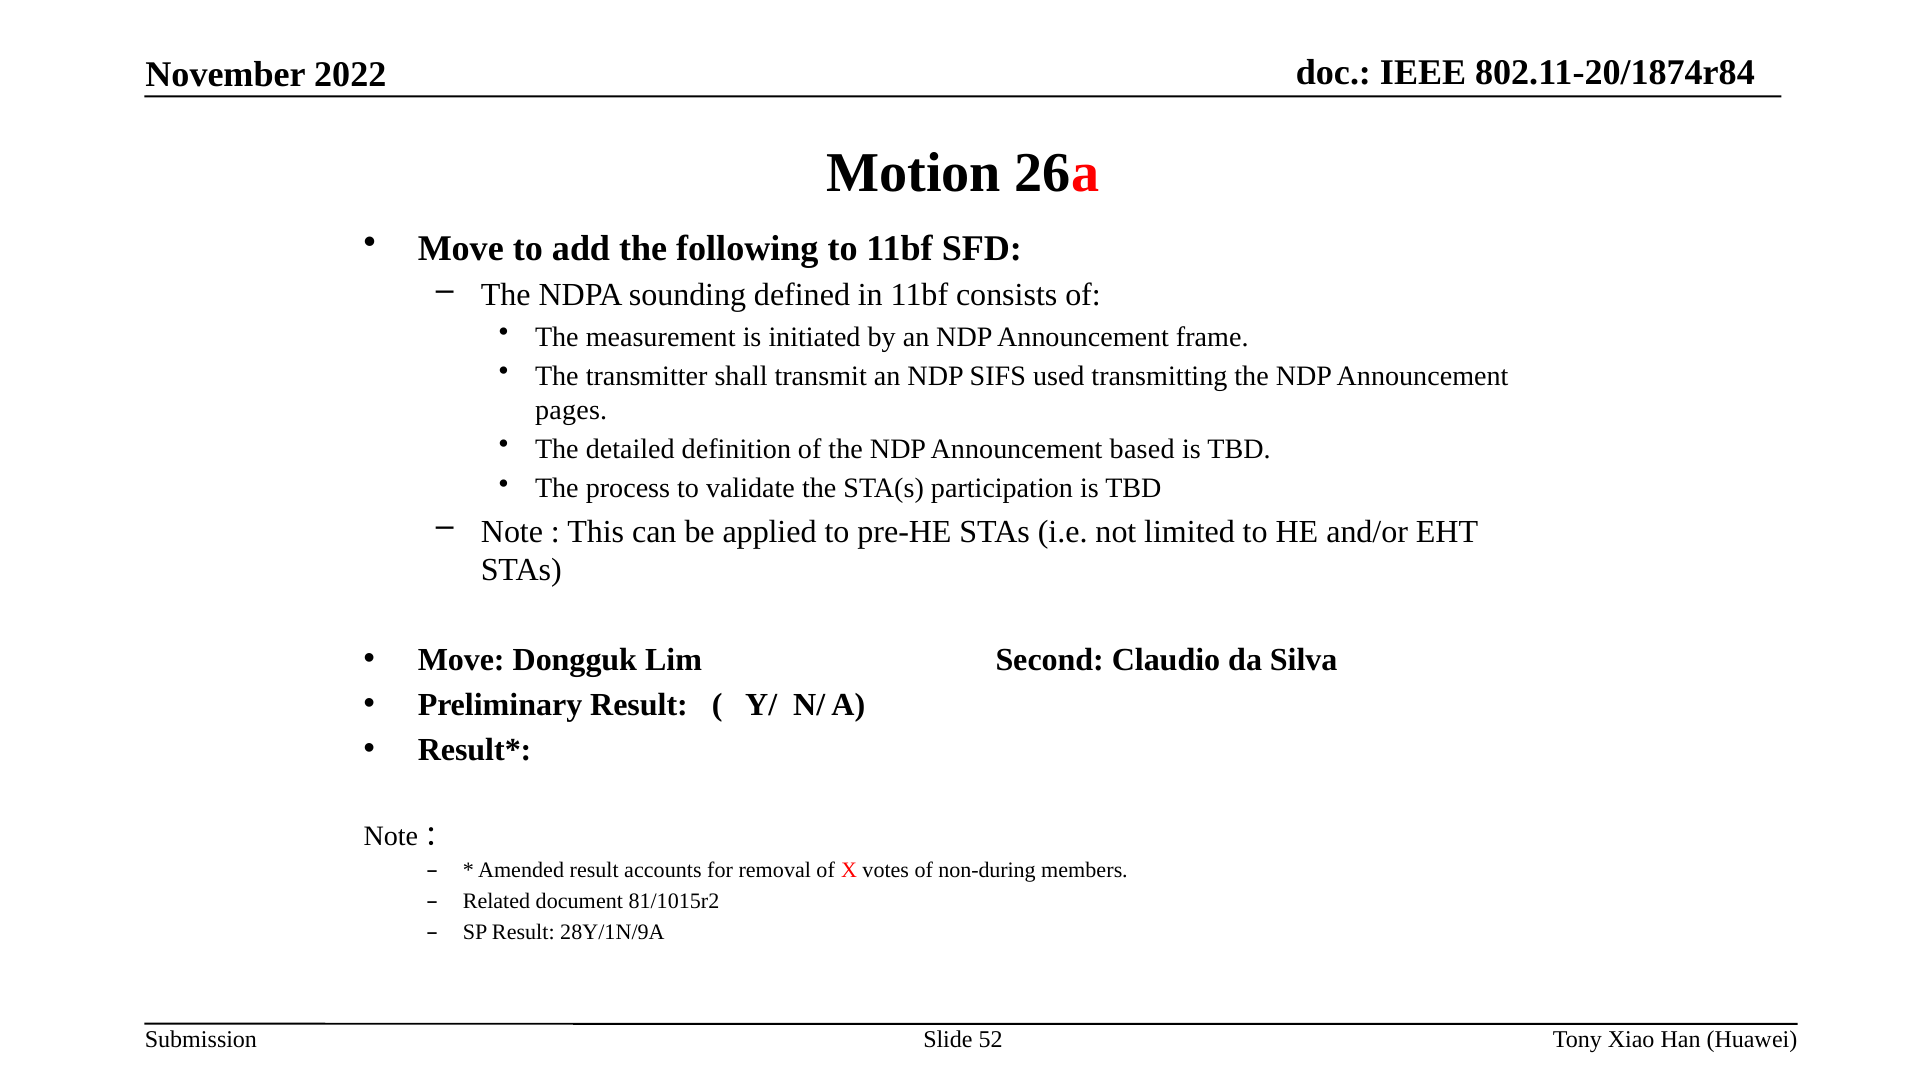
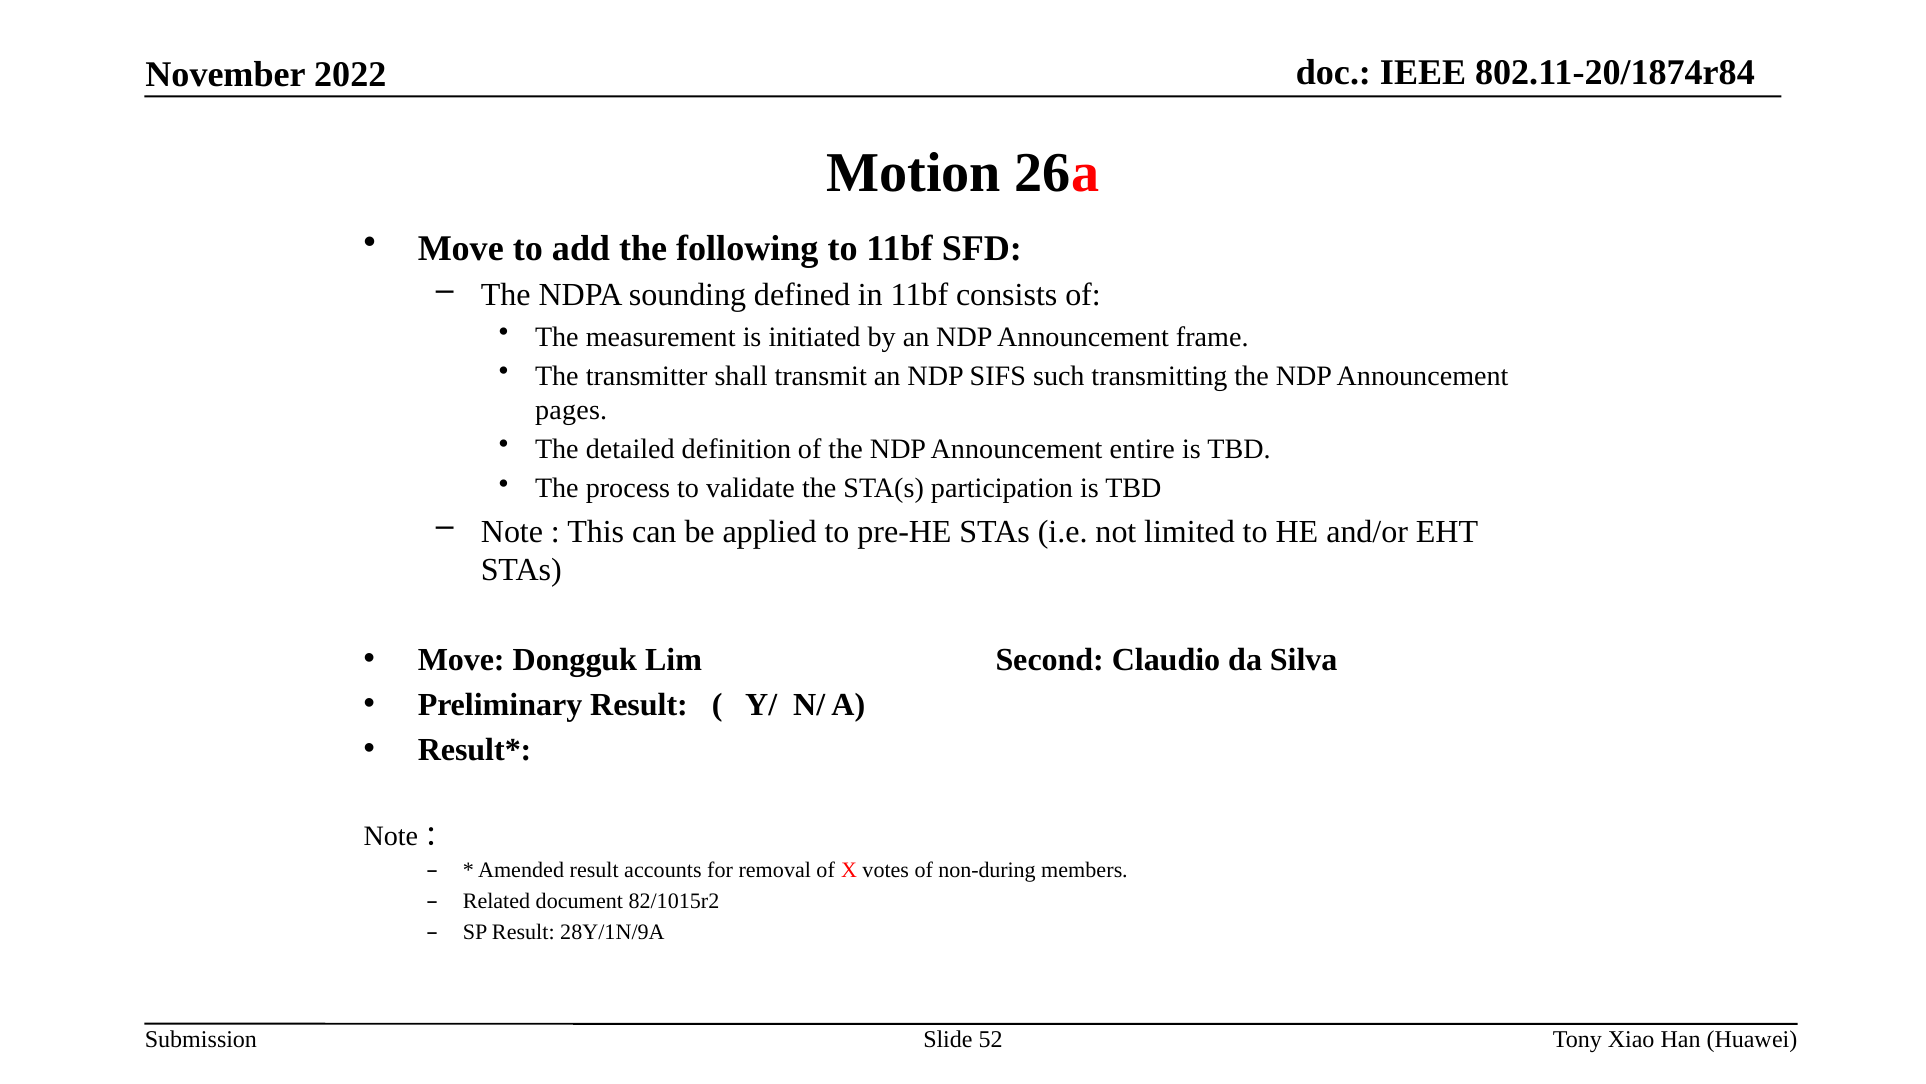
used: used -> such
based: based -> entire
81/1015r2: 81/1015r2 -> 82/1015r2
